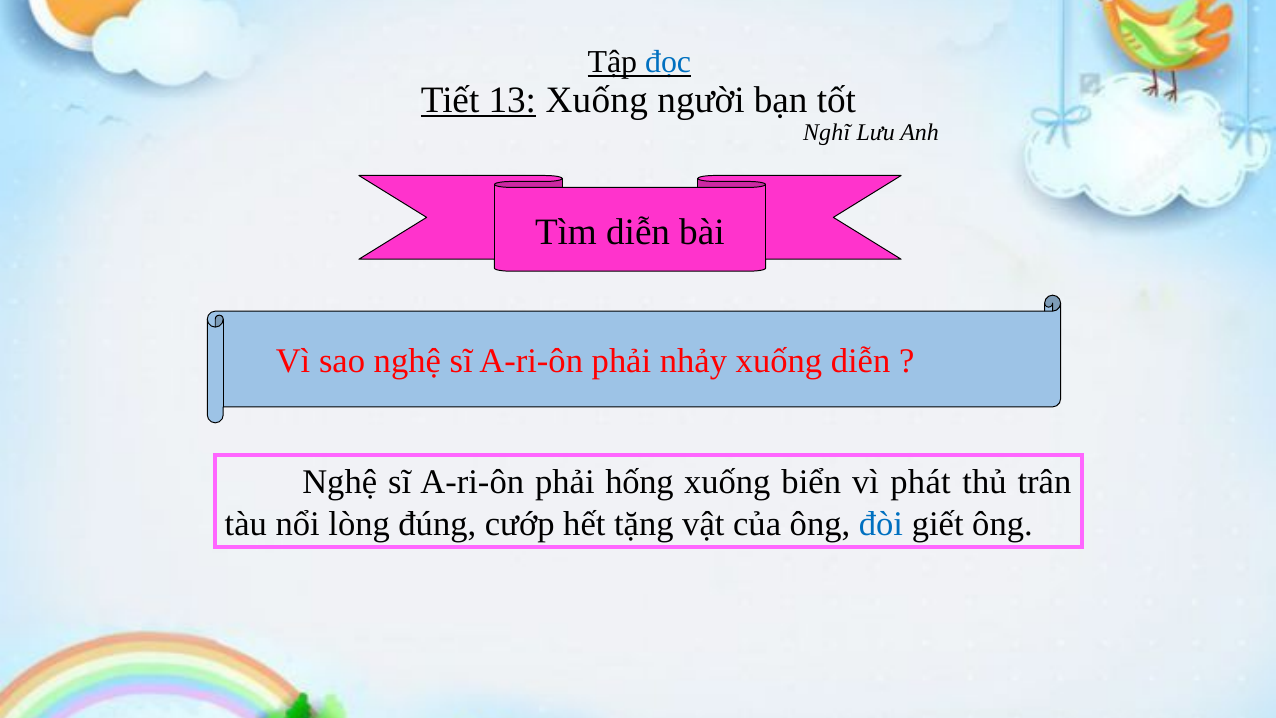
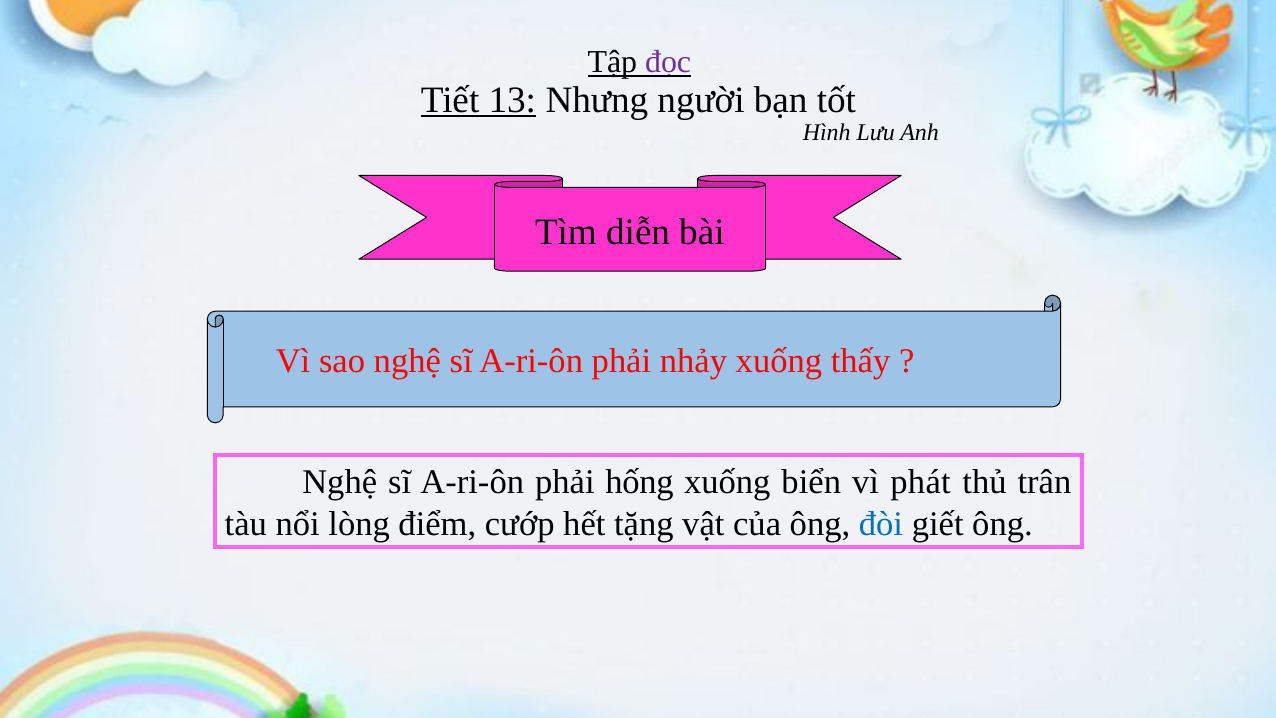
đọc colour: blue -> purple
13 Xuống: Xuống -> Nhưng
Nghĩ: Nghĩ -> Hình
xuống diễn: diễn -> thấy
đúng: đúng -> điểm
